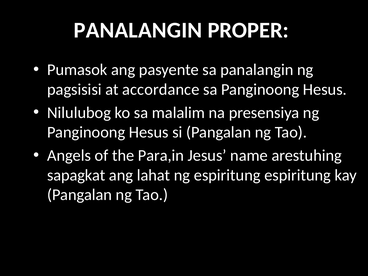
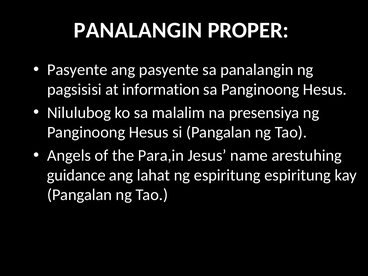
Pumasok at (77, 70): Pumasok -> Pasyente
accordance: accordance -> information
sapagkat: sapagkat -> guidance
